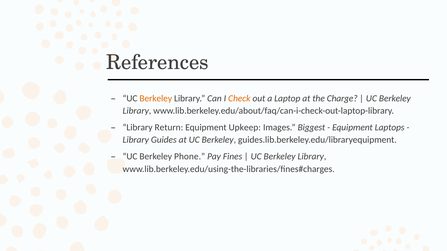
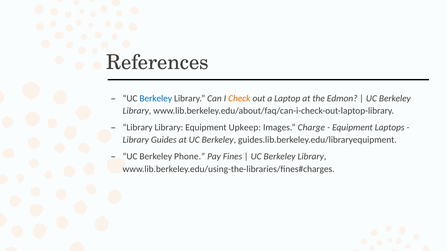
Berkeley at (156, 99) colour: orange -> blue
Charge: Charge -> Edmon
Library Return: Return -> Library
Biggest: Biggest -> Charge
